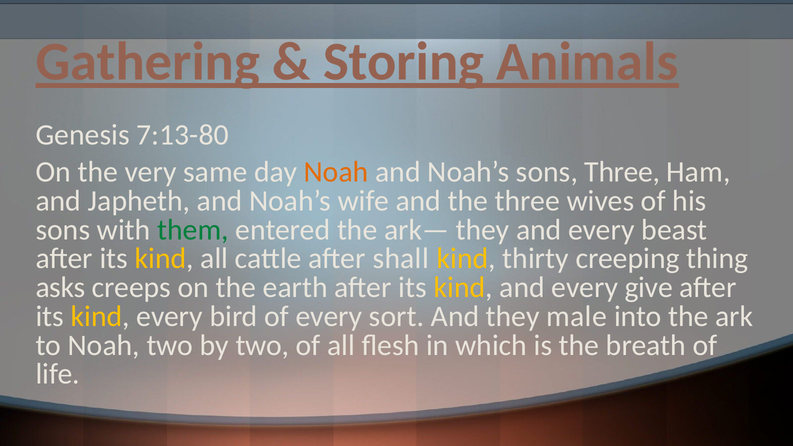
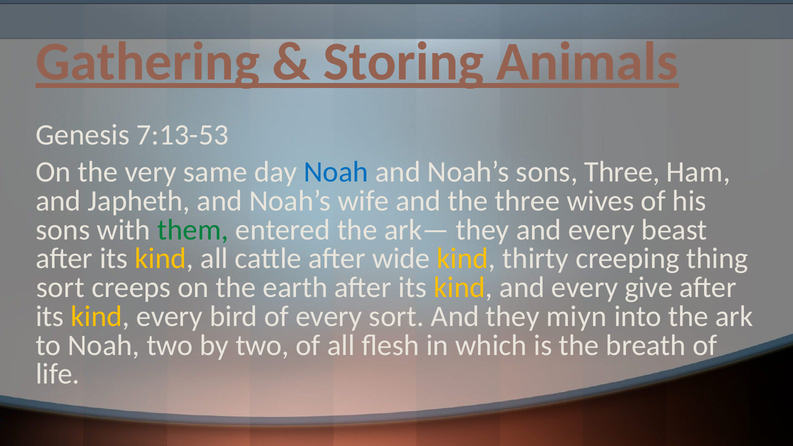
7:13-80: 7:13-80 -> 7:13-53
Noah at (336, 172) colour: orange -> blue
shall: shall -> wide
asks at (61, 288): asks -> sort
male: male -> miyn
